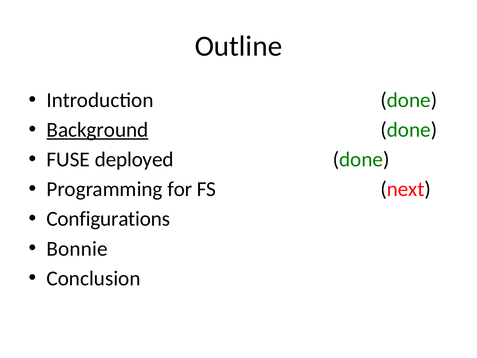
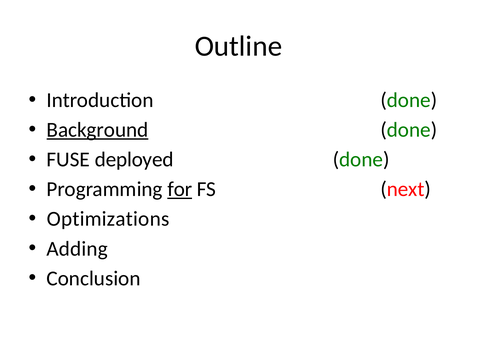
for underline: none -> present
Configurations: Configurations -> Optimizations
Bonnie: Bonnie -> Adding
